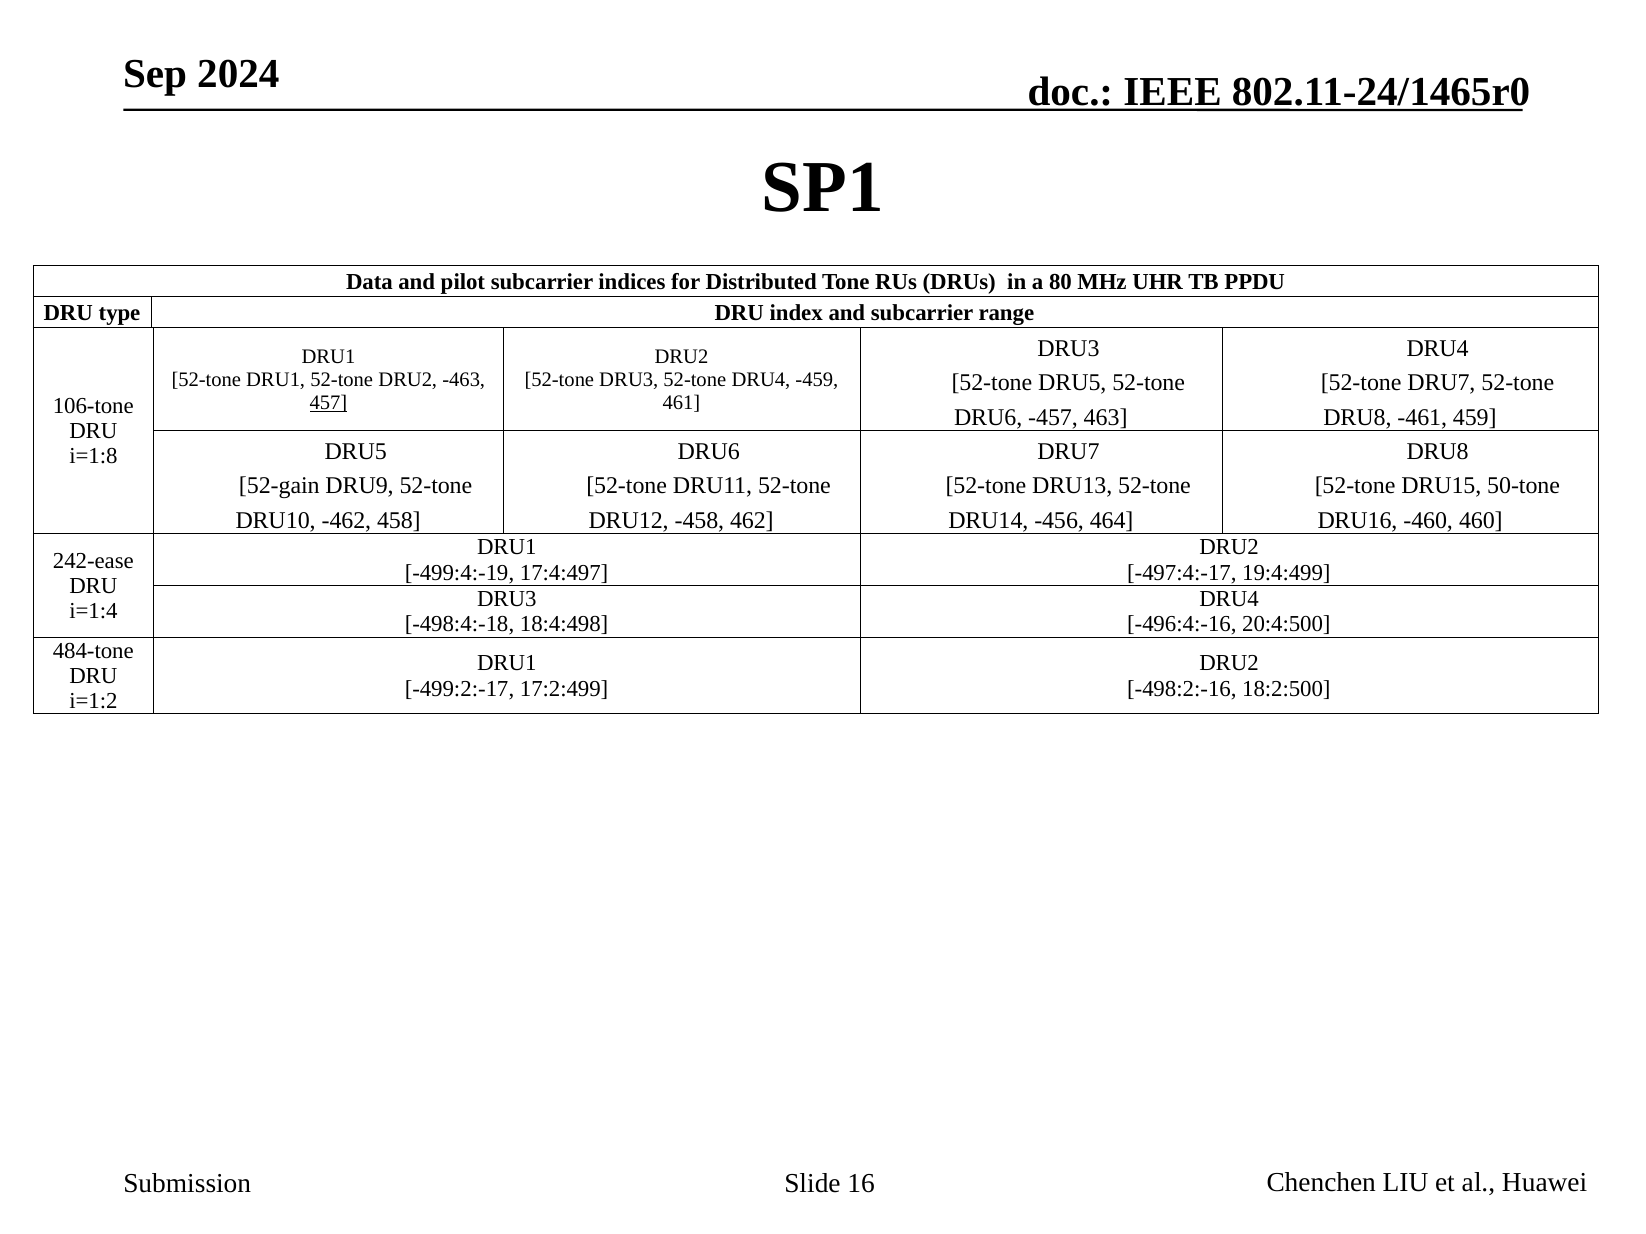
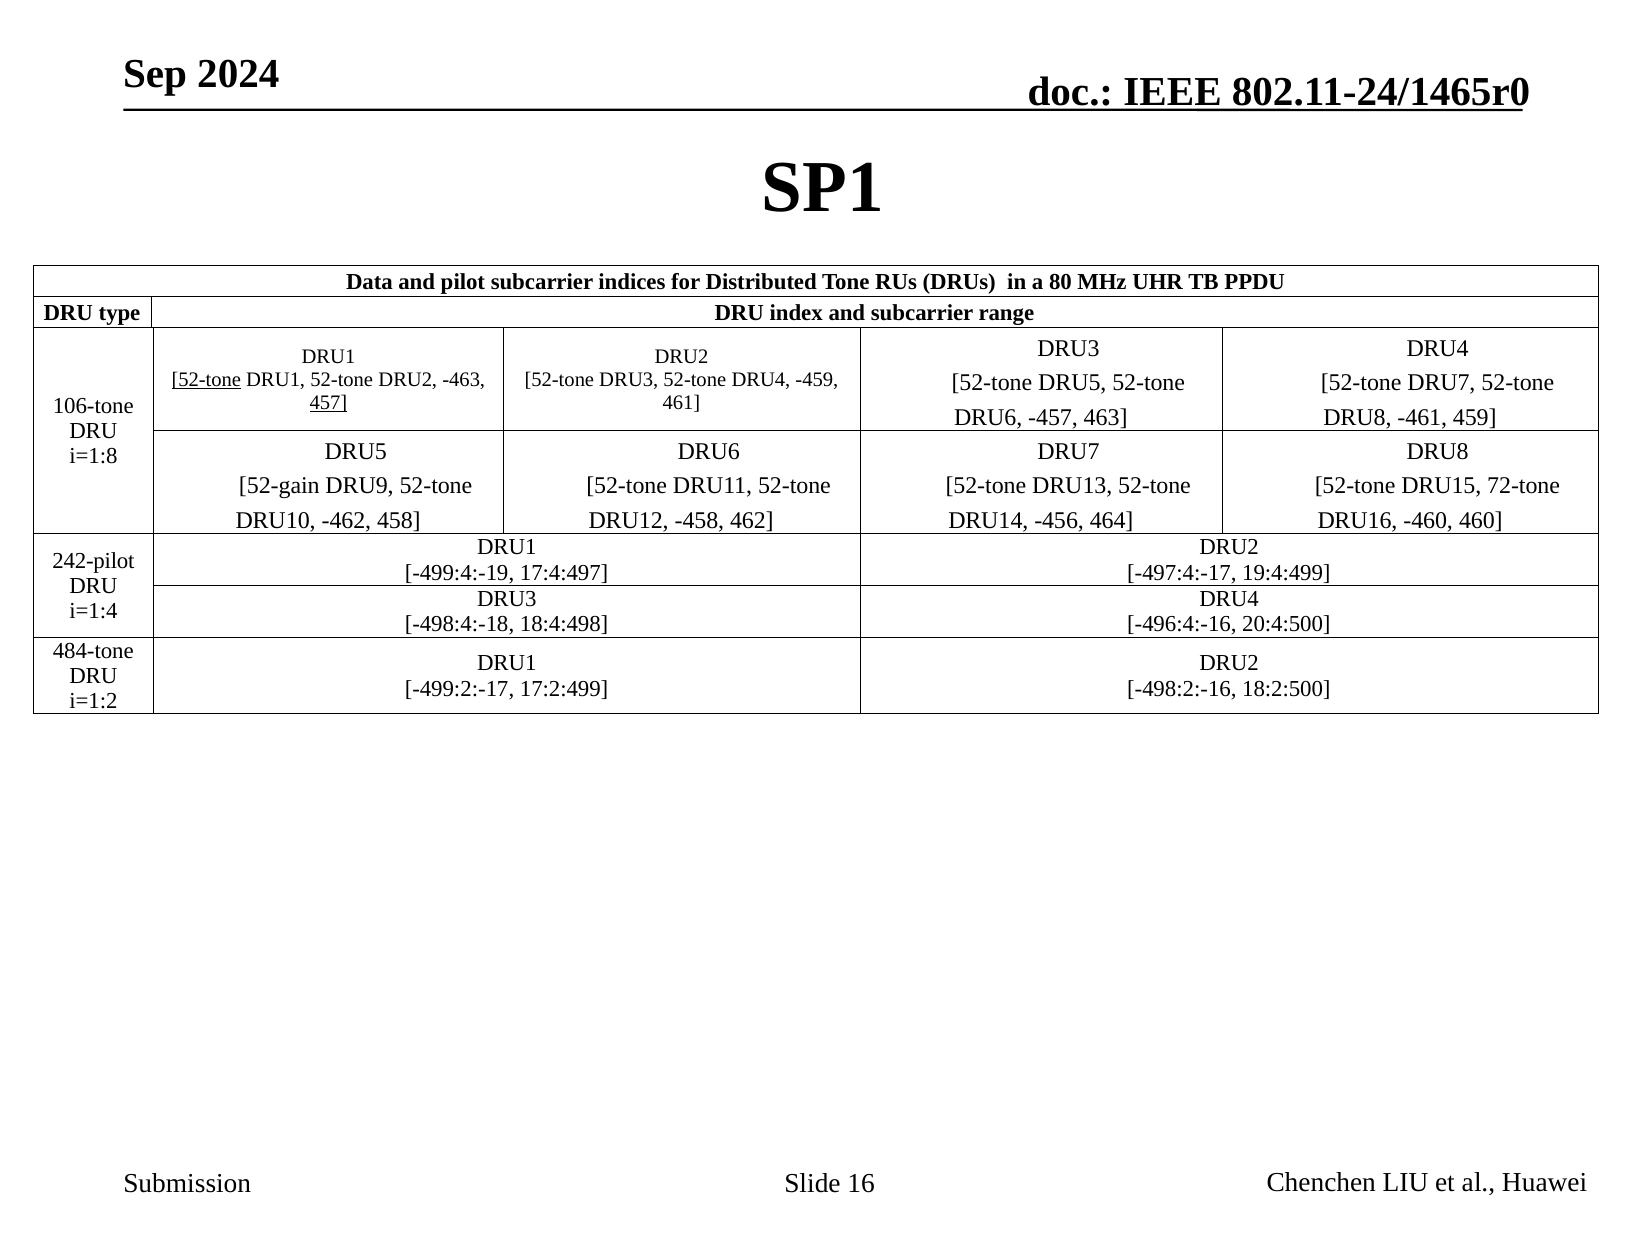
52-tone at (206, 380) underline: none -> present
50-tone: 50-tone -> 72-tone
242-ease: 242-ease -> 242-pilot
